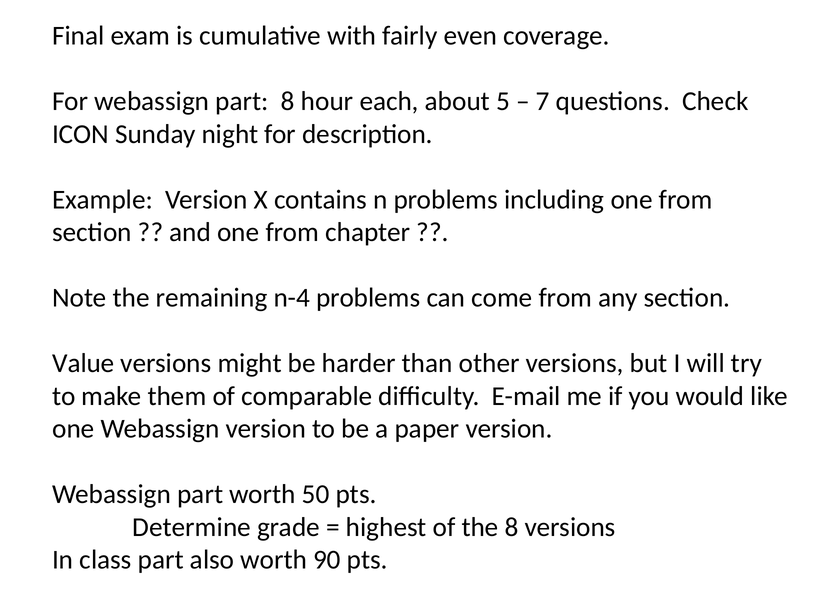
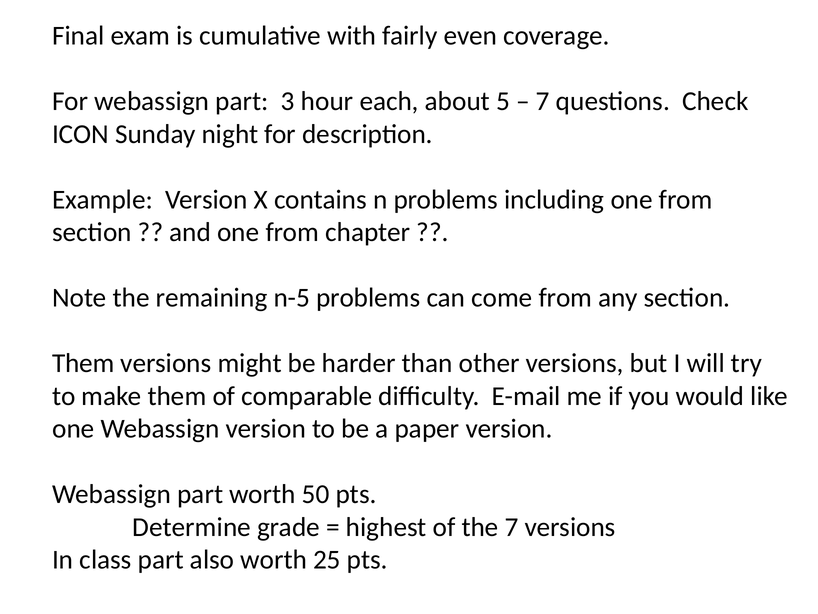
part 8: 8 -> 3
n-4: n-4 -> n-5
Value at (83, 363): Value -> Them
the 8: 8 -> 7
90: 90 -> 25
